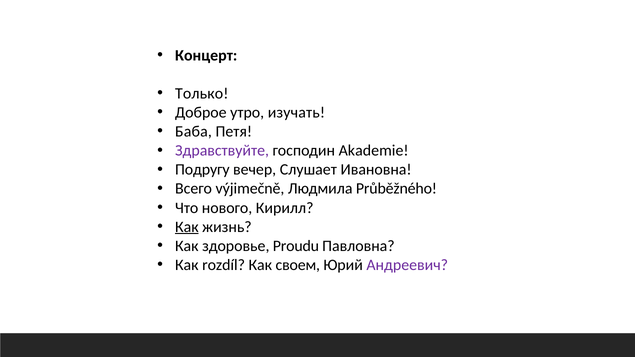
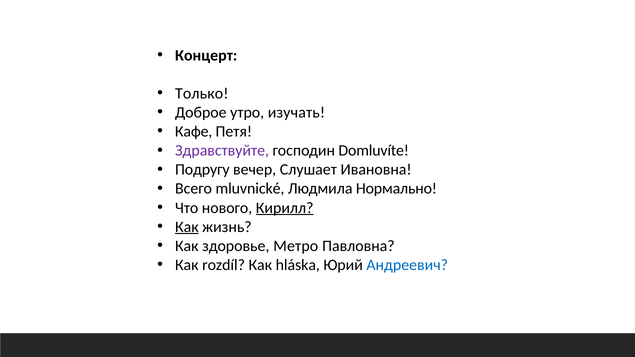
Баба: Баба -> Кафе
Akademie: Akademie -> Domluvíte
výjimečně: výjimečně -> mluvnické
Průběžného: Průběžného -> Нормально
Кирилл underline: none -> present
Proudu: Proudu -> Метро
своем: своем -> hláska
Андреевич colour: purple -> blue
